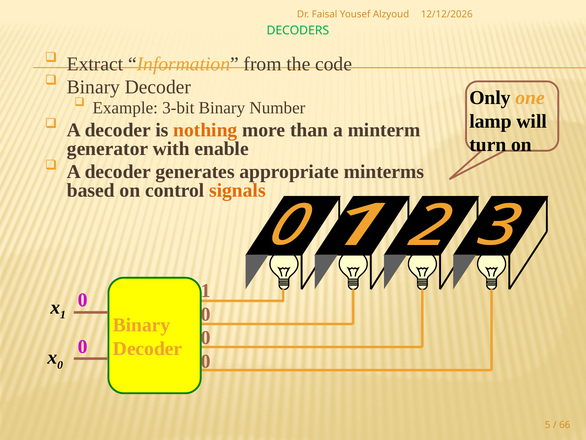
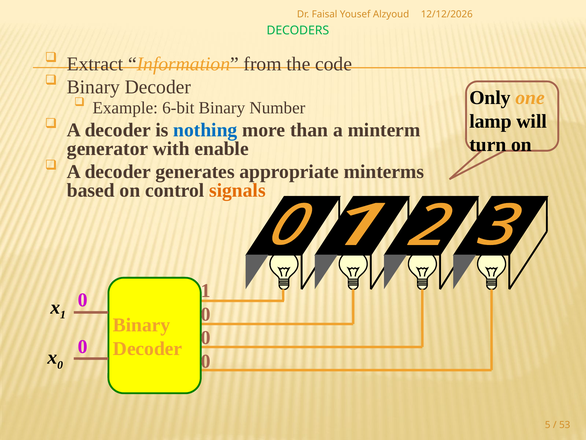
3-bit: 3-bit -> 6-bit
nothing colour: orange -> blue
66: 66 -> 53
